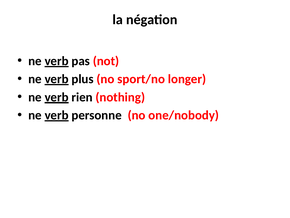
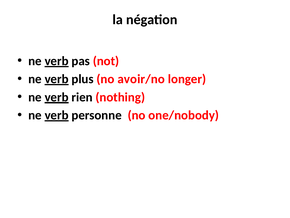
sport/no: sport/no -> avoir/no
